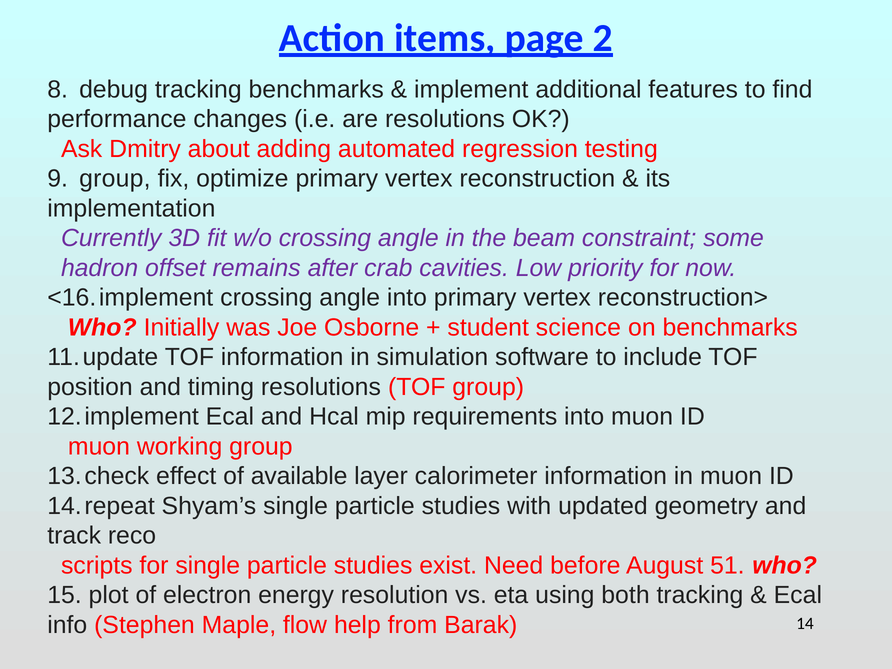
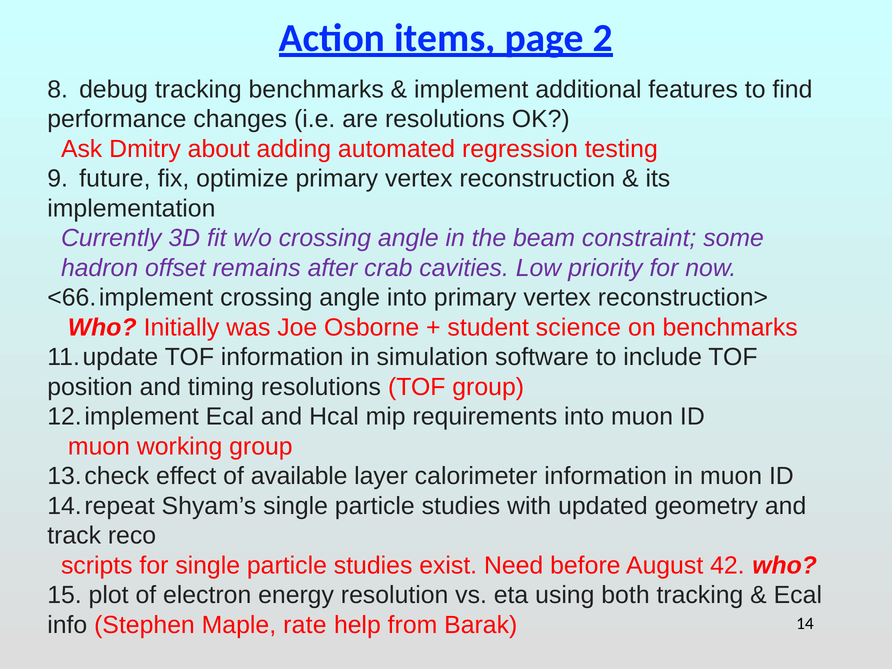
9 group: group -> future
<16: <16 -> <66
51: 51 -> 42
flow: flow -> rate
